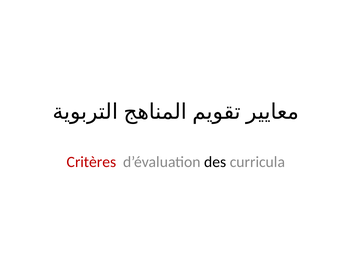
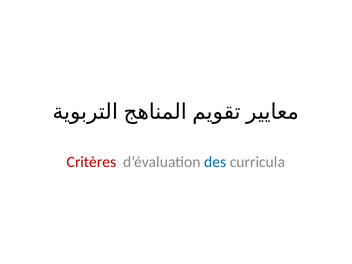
des colour: black -> blue
